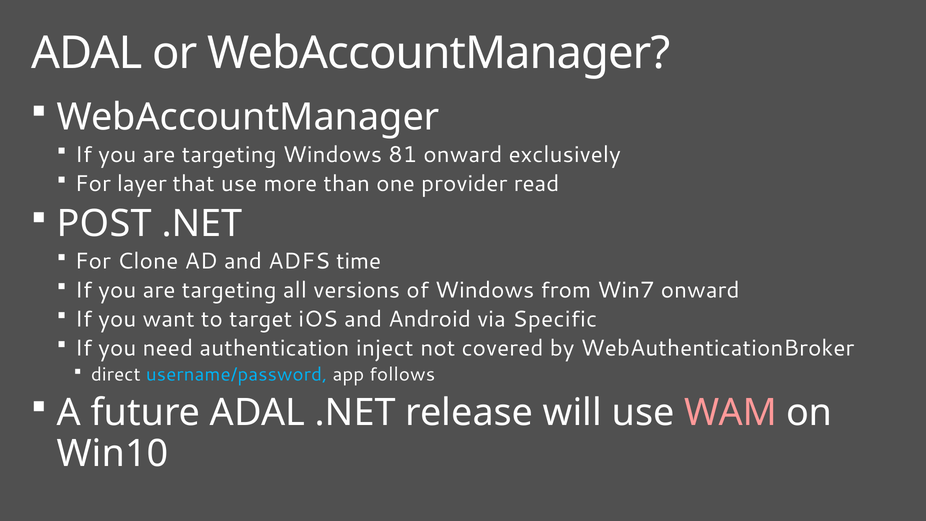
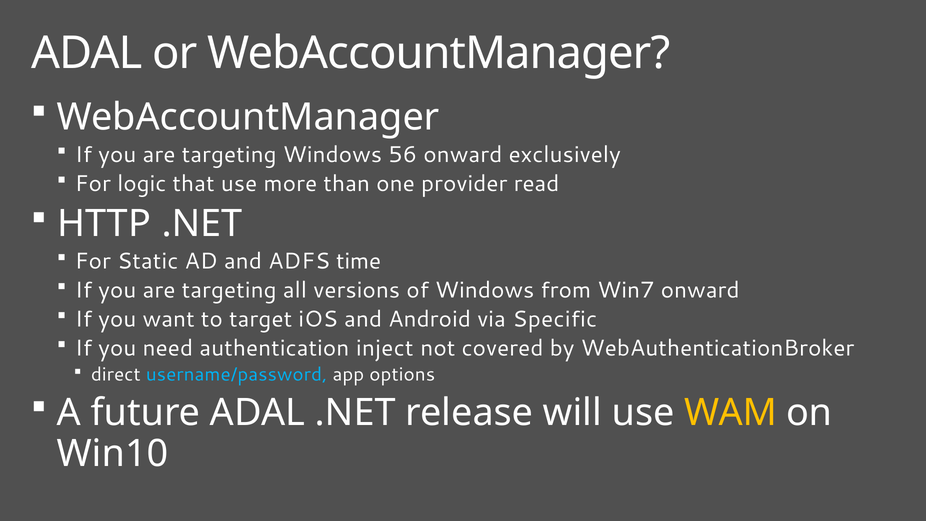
81: 81 -> 56
layer: layer -> logic
POST: POST -> HTTP
Clone: Clone -> Static
follows: follows -> options
WAM colour: pink -> yellow
